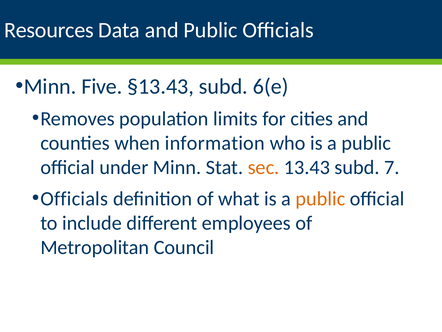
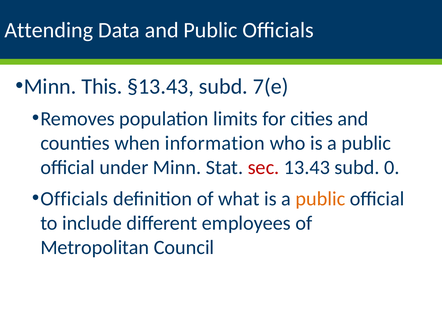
Resources: Resources -> Attending
Five: Five -> This
6(e: 6(e -> 7(e
sec colour: orange -> red
7: 7 -> 0
